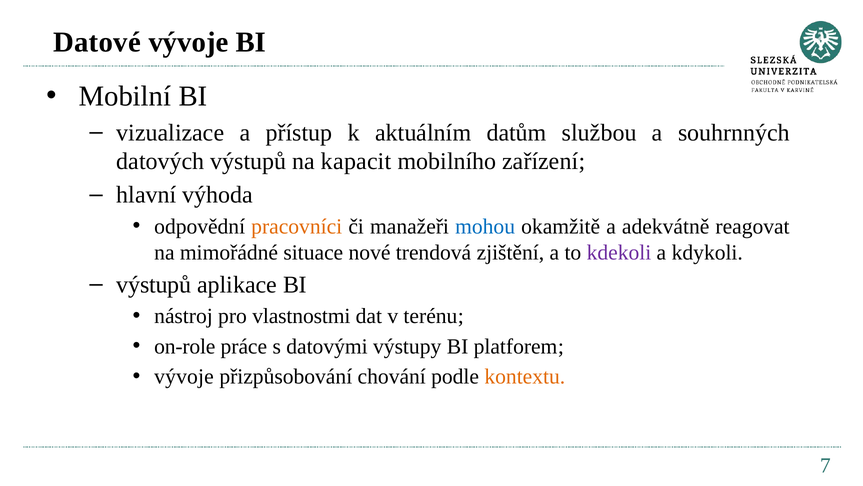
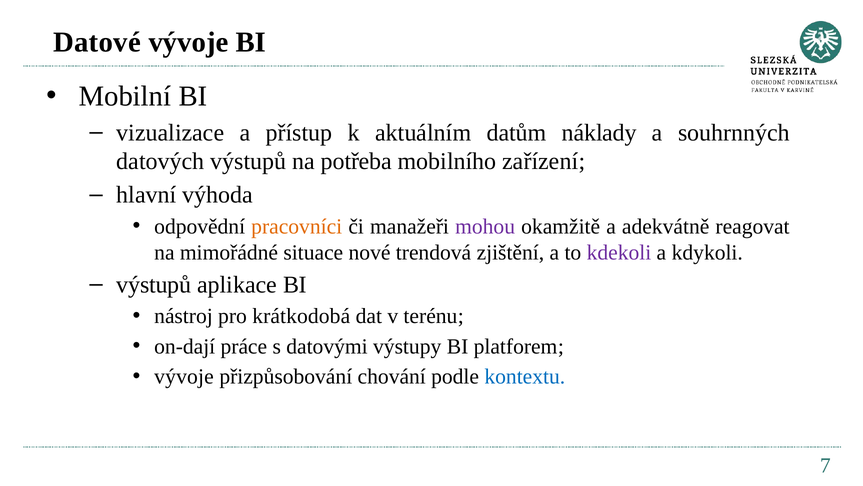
službou: službou -> náklady
kapacit: kapacit -> potřeba
mohou colour: blue -> purple
vlastnostmi: vlastnostmi -> krátkodobá
on-role: on-role -> on-dají
kontextu colour: orange -> blue
